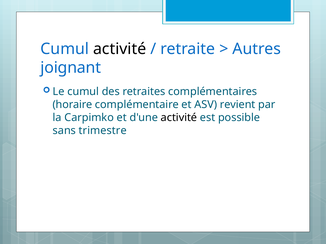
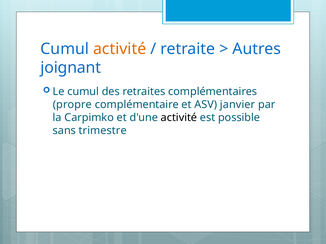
activité at (120, 49) colour: black -> orange
horaire: horaire -> propre
revient: revient -> janvier
